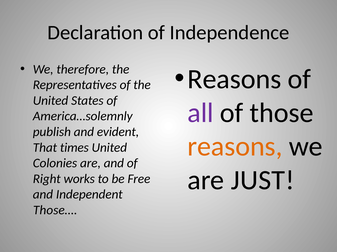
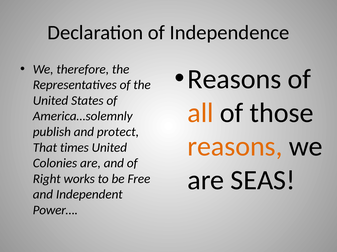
all colour: purple -> orange
evident: evident -> protect
JUST: JUST -> SEAS
Those…: Those… -> Power…
